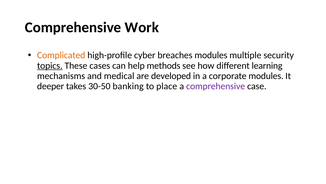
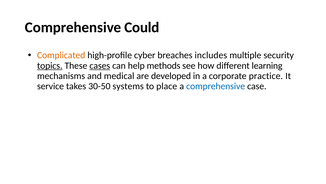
Work: Work -> Could
breaches modules: modules -> includes
cases underline: none -> present
corporate modules: modules -> practice
deeper: deeper -> service
banking: banking -> systems
comprehensive at (216, 86) colour: purple -> blue
